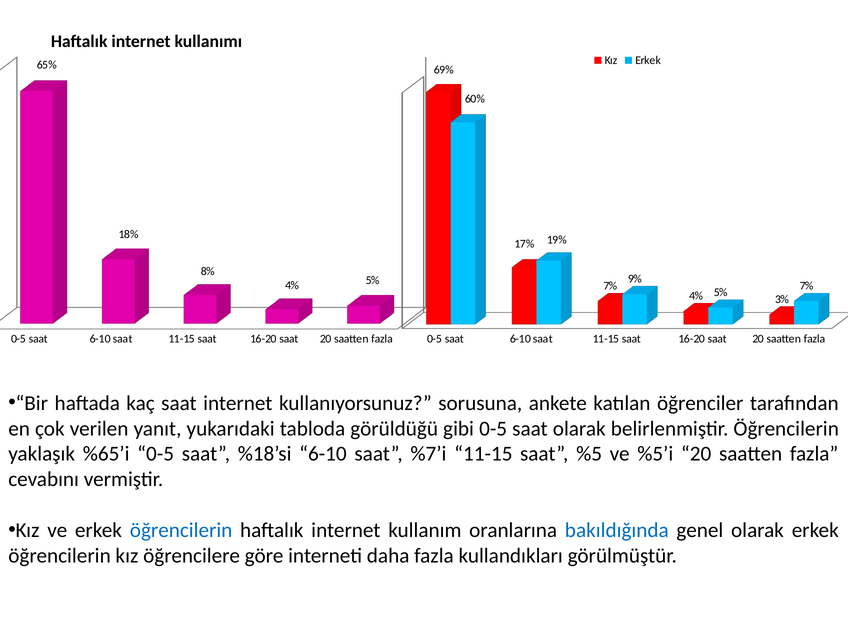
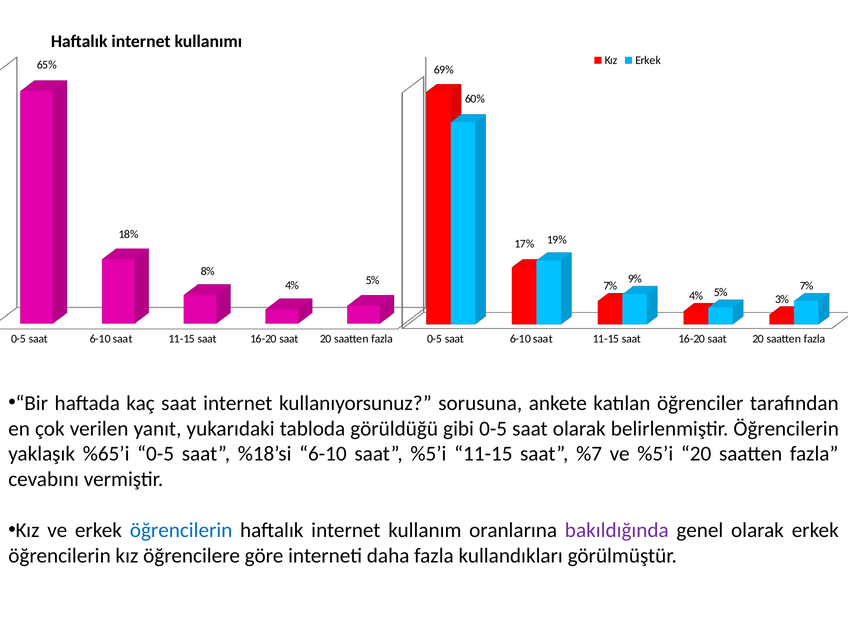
saat %7’i: %7’i -> %5’i
%5: %5 -> %7
bakıldığında colour: blue -> purple
